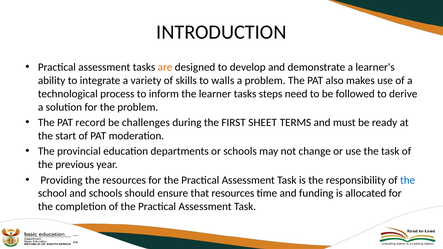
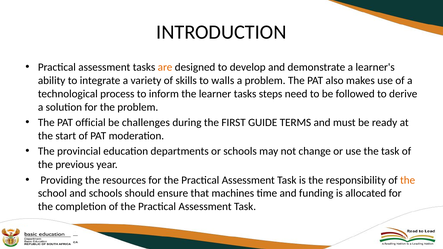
record: record -> official
SHEET: SHEET -> GUIDE
the at (408, 180) colour: blue -> orange
that resources: resources -> machines
